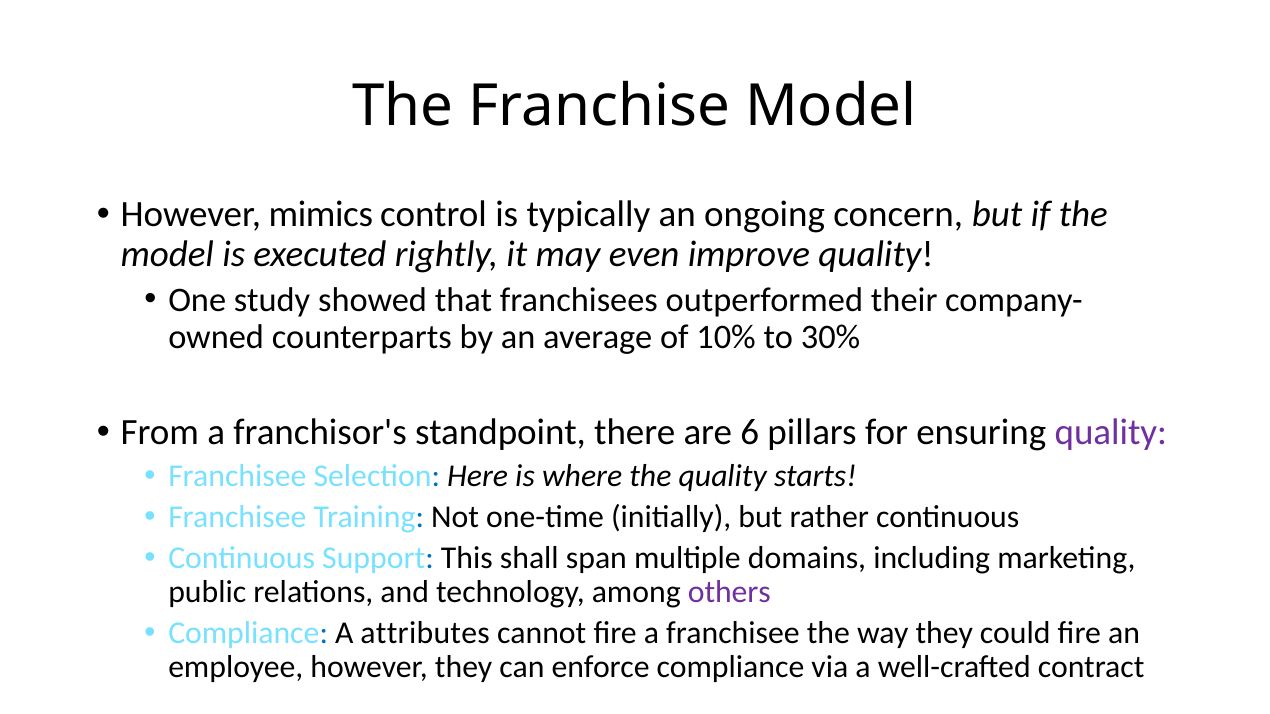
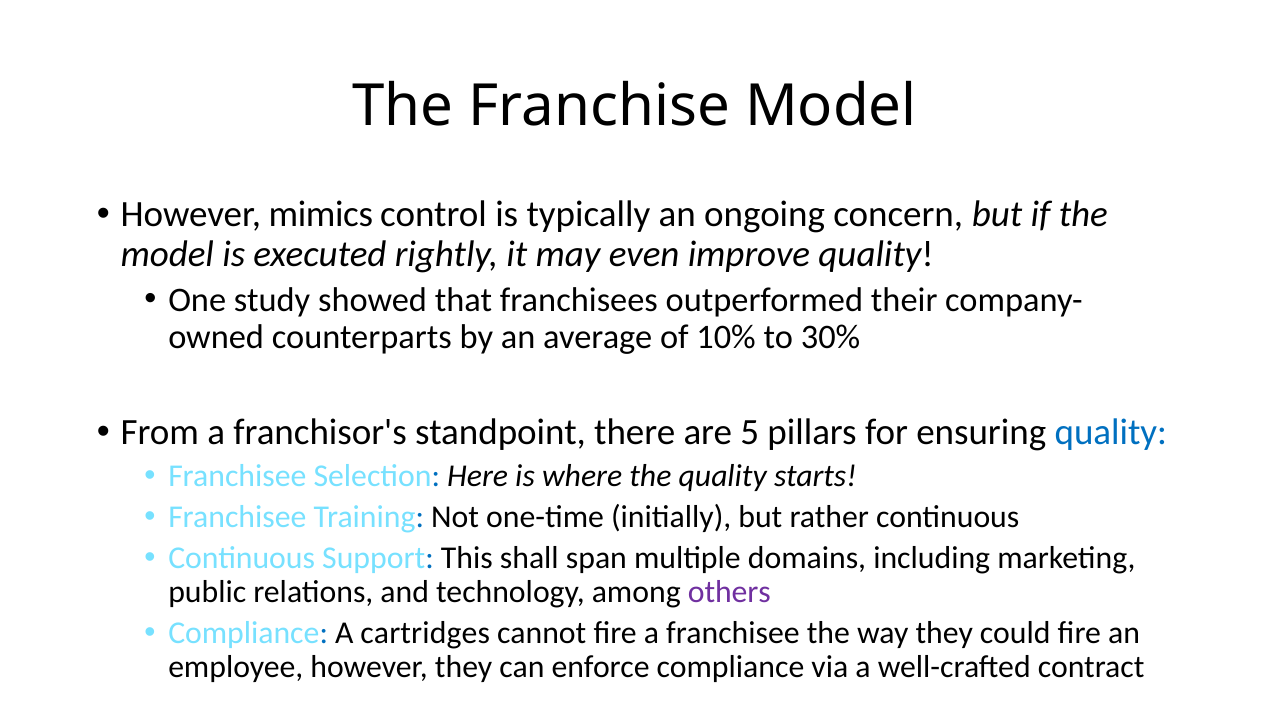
6: 6 -> 5
quality at (1111, 433) colour: purple -> blue
attributes: attributes -> cartridges
